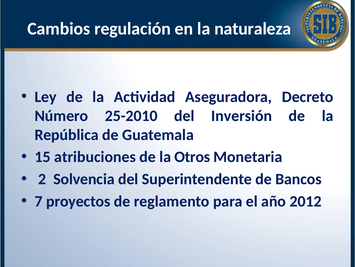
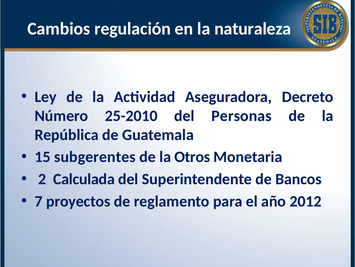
Inversión: Inversión -> Personas
atribuciones: atribuciones -> subgerentes
Solvencia: Solvencia -> Calculada
